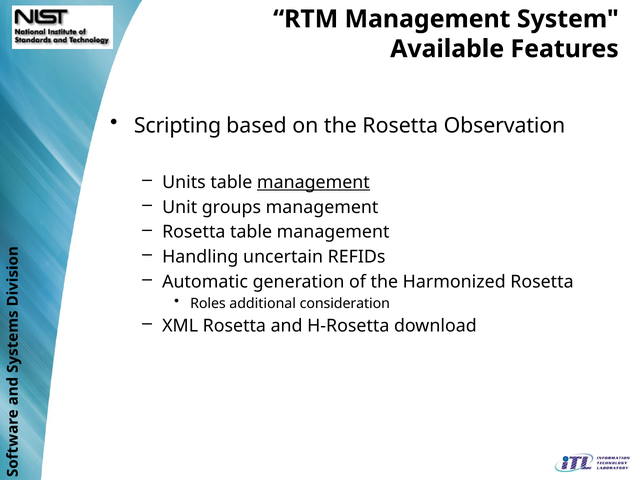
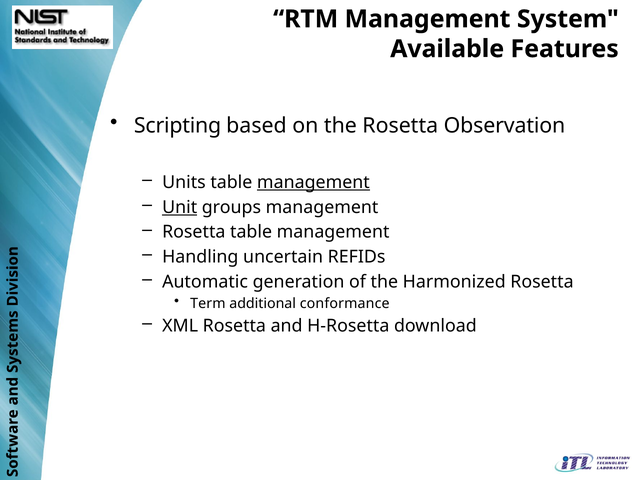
Unit underline: none -> present
Roles: Roles -> Term
consideration: consideration -> conformance
